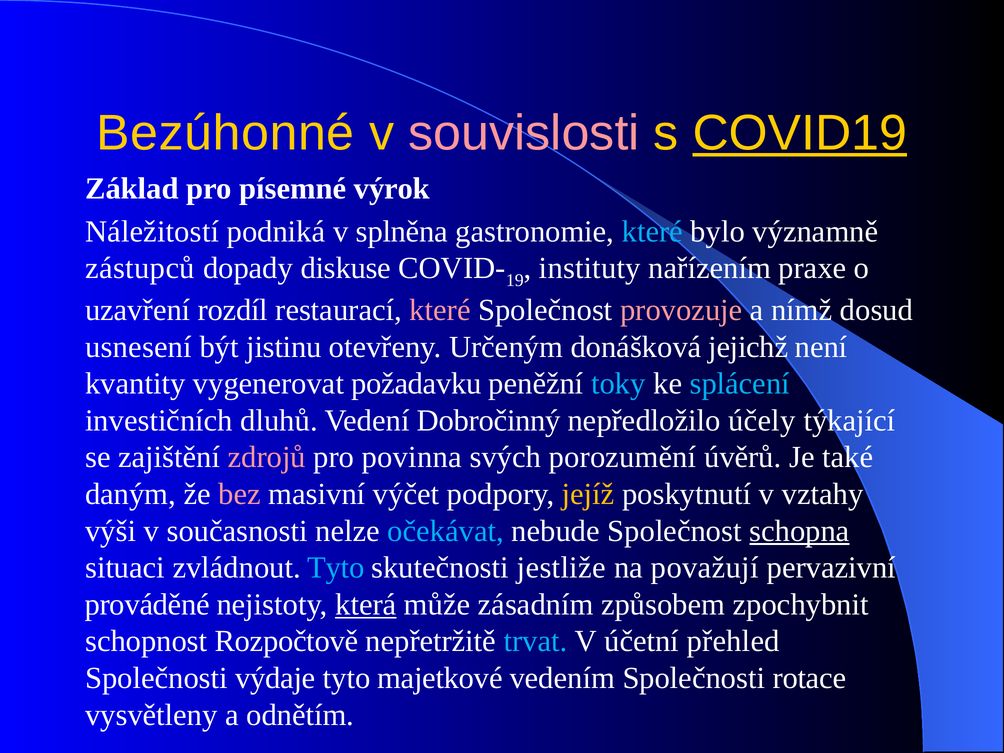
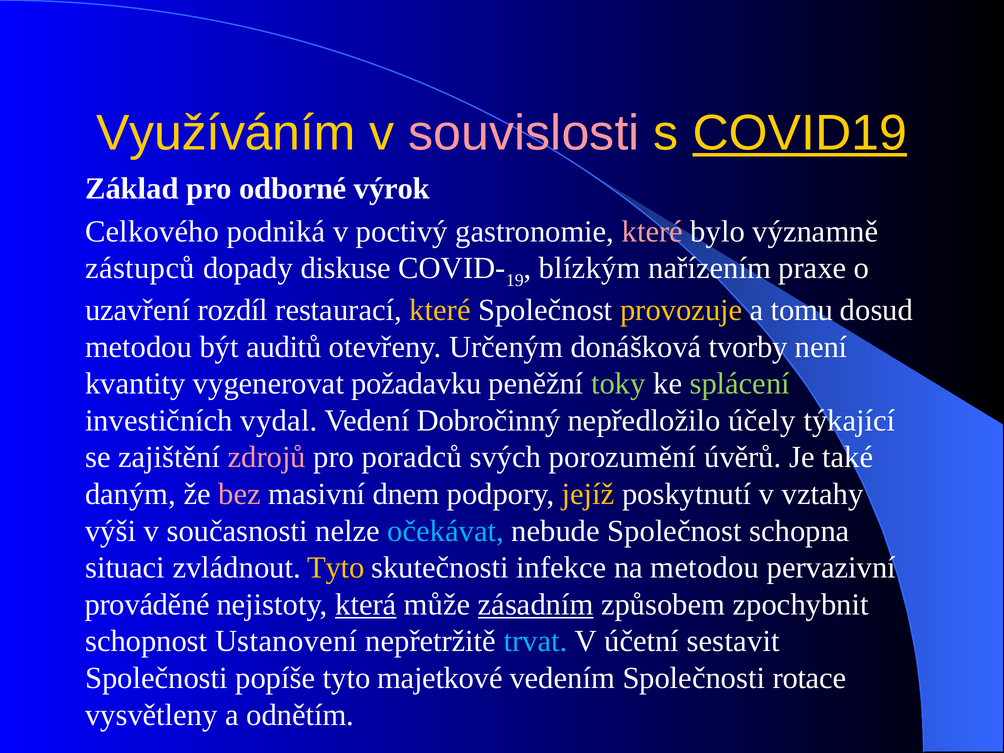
Bezúhonné: Bezúhonné -> Využíváním
písemné: písemné -> odborné
Náležitostí: Náležitostí -> Celkového
splněna: splněna -> poctivý
které at (652, 232) colour: light blue -> pink
instituty: instituty -> blízkým
které at (440, 310) colour: pink -> yellow
provozuje colour: pink -> yellow
nímž: nímž -> tomu
usnesení at (138, 347): usnesení -> metodou
jistinu: jistinu -> auditů
jejichž: jejichž -> tvorby
toky colour: light blue -> light green
splácení colour: light blue -> light green
dluhů: dluhů -> vydal
povinna: povinna -> poradců
výčet: výčet -> dnem
schopna underline: present -> none
Tyto at (336, 568) colour: light blue -> yellow
jestliže: jestliže -> infekce
na považují: považují -> metodou
zásadním underline: none -> present
Rozpočtově: Rozpočtově -> Ustanovení
přehled: přehled -> sestavit
výdaje: výdaje -> popíše
